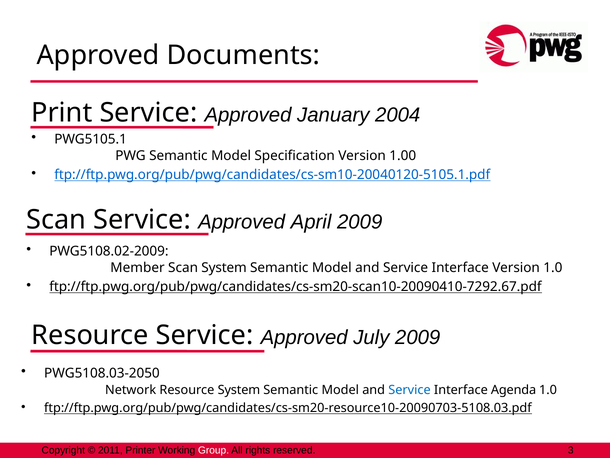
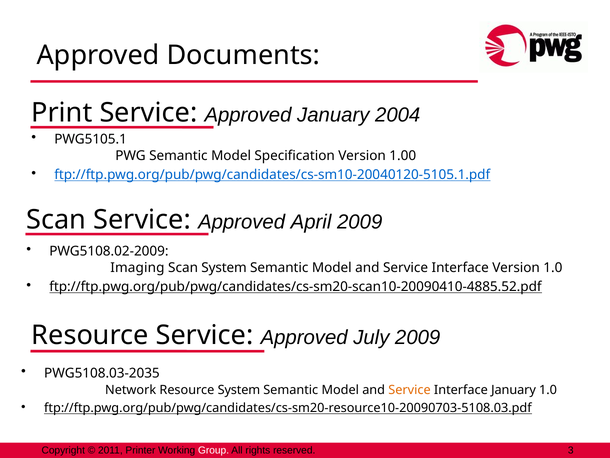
Member: Member -> Imaging
ftp://ftp.pwg.org/pub/pwg/candidates/cs-sm20-scan10-20090410-7292.67.pdf: ftp://ftp.pwg.org/pub/pwg/candidates/cs-sm20-scan10-20090410-7292.67.pdf -> ftp://ftp.pwg.org/pub/pwg/candidates/cs-sm20-scan10-20090410-4885.52.pdf
PWG5108.03-2050: PWG5108.03-2050 -> PWG5108.03-2035
Service at (410, 389) colour: blue -> orange
Interface Agenda: Agenda -> January
